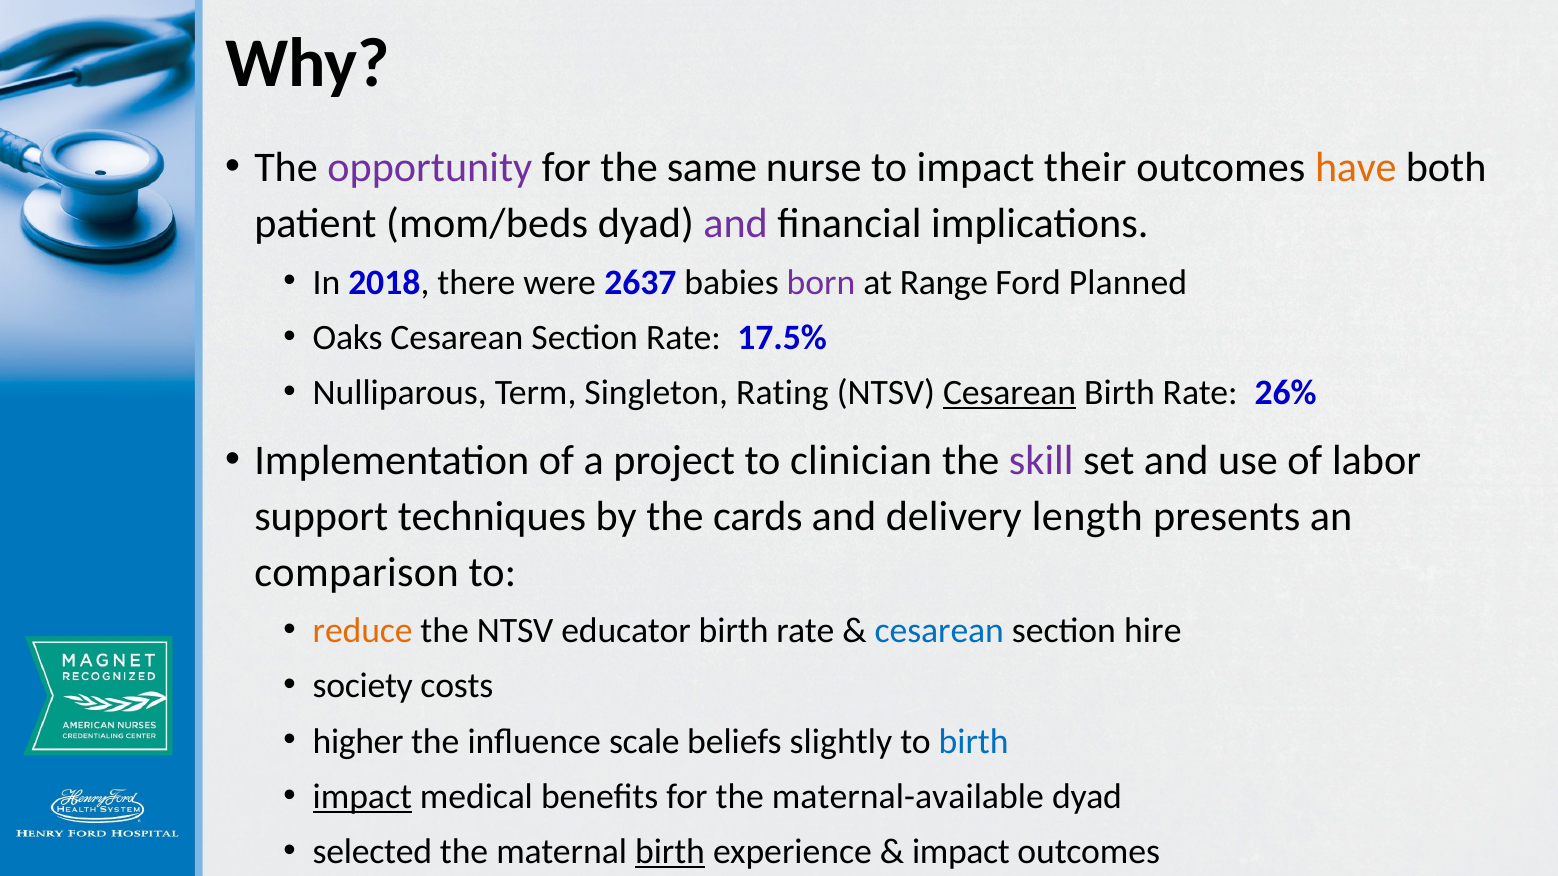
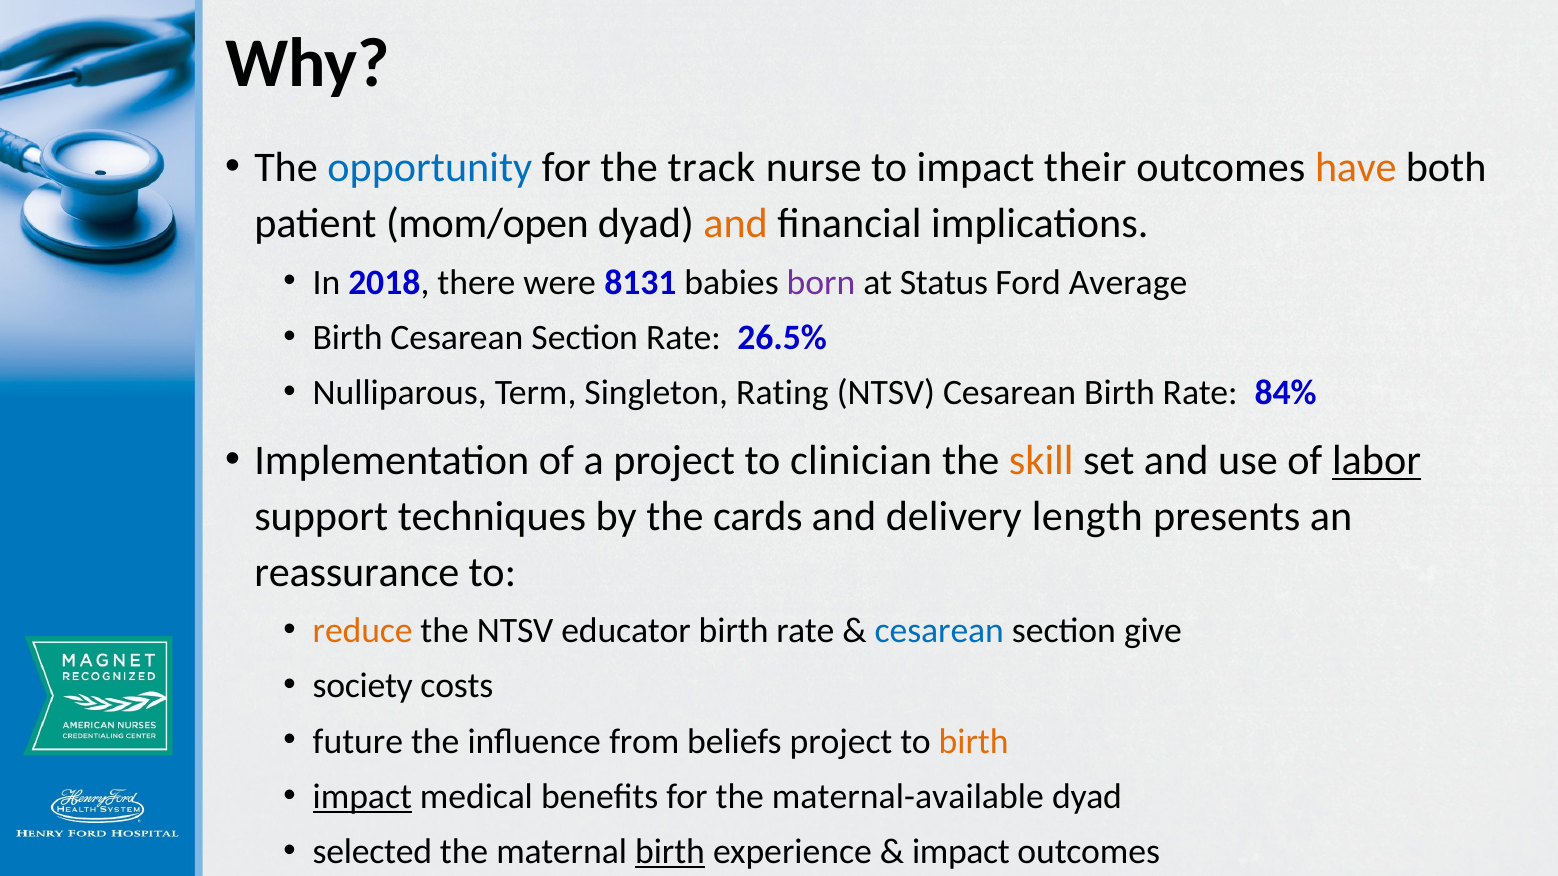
opportunity colour: purple -> blue
same: same -> track
mom/beds: mom/beds -> mom/open
and at (736, 224) colour: purple -> orange
2637: 2637 -> 8131
Range: Range -> Status
Planned: Planned -> Average
Oaks at (348, 338): Oaks -> Birth
17.5%: 17.5% -> 26.5%
Cesarean at (1010, 393) underline: present -> none
26%: 26% -> 84%
skill colour: purple -> orange
labor underline: none -> present
comparison: comparison -> reassurance
hire: hire -> give
higher: higher -> future
scale: scale -> from
beliefs slightly: slightly -> project
birth at (974, 742) colour: blue -> orange
